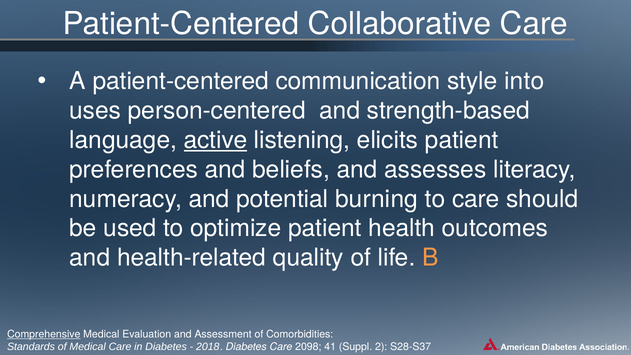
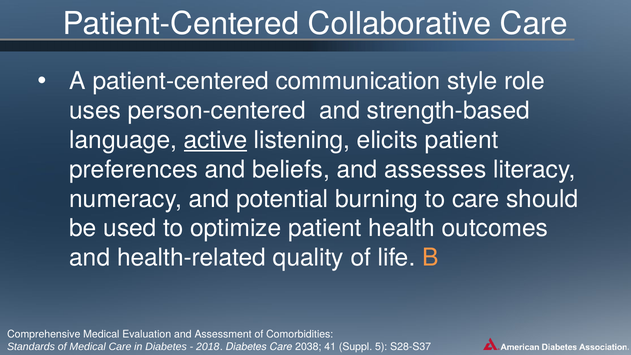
into: into -> role
Comprehensive underline: present -> none
2098: 2098 -> 2038
2: 2 -> 5
